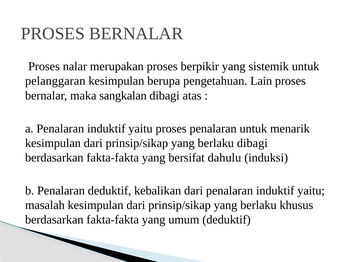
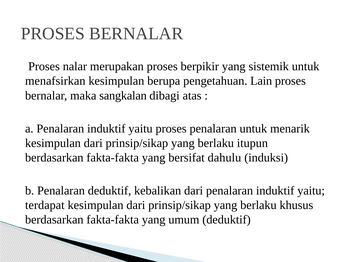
pelanggaran: pelanggaran -> menafsirkan
berlaku dibagi: dibagi -> itupun
masalah: masalah -> terdapat
